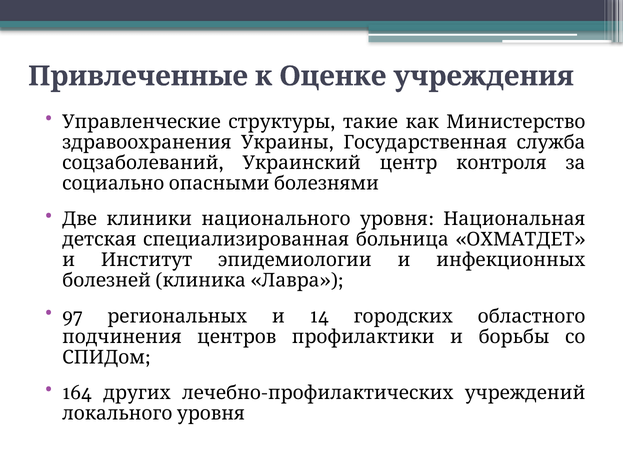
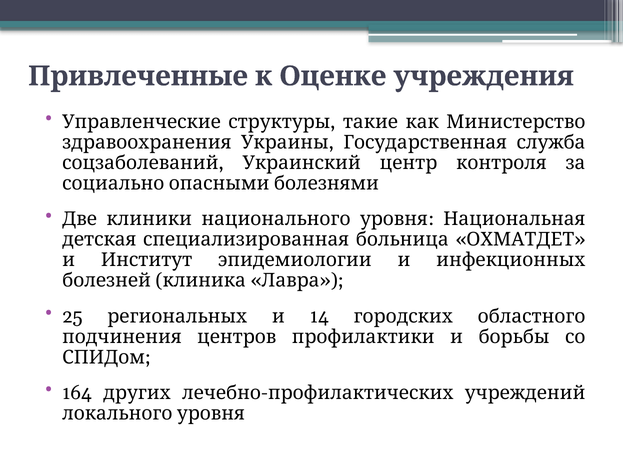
97: 97 -> 25
